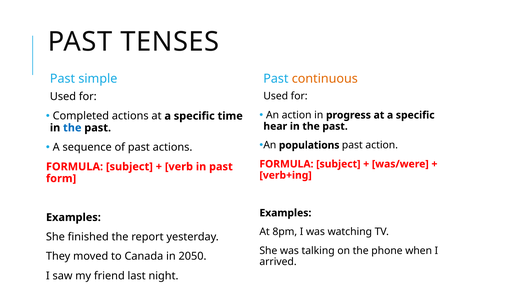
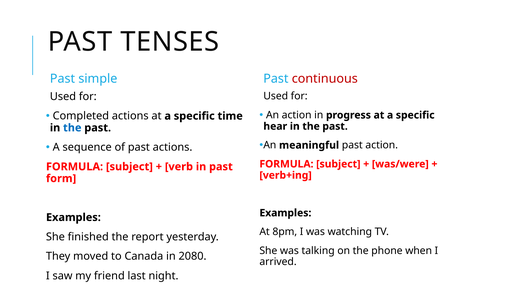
continuous colour: orange -> red
populations: populations -> meaningful
2050: 2050 -> 2080
